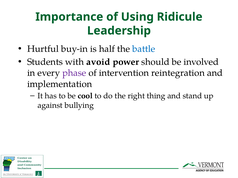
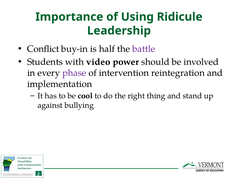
Hurtful: Hurtful -> Conflict
battle colour: blue -> purple
avoid: avoid -> video
